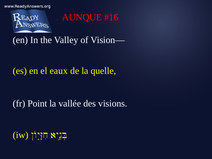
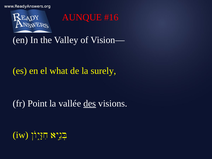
eaux: eaux -> what
quelle: quelle -> surely
des underline: none -> present
